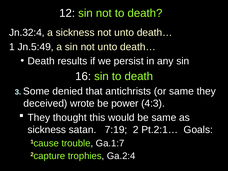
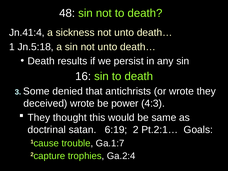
12: 12 -> 48
Jn.32:4: Jn.32:4 -> Jn.41:4
Jn.5:49: Jn.5:49 -> Jn.5:18
or same: same -> wrote
sickness at (47, 130): sickness -> doctrinal
7:19: 7:19 -> 6:19
